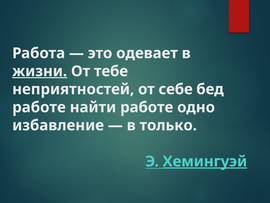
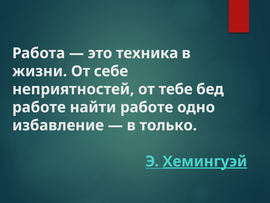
одевает: одевает -> техника
жизни underline: present -> none
тебе: тебе -> себе
себе: себе -> тебе
